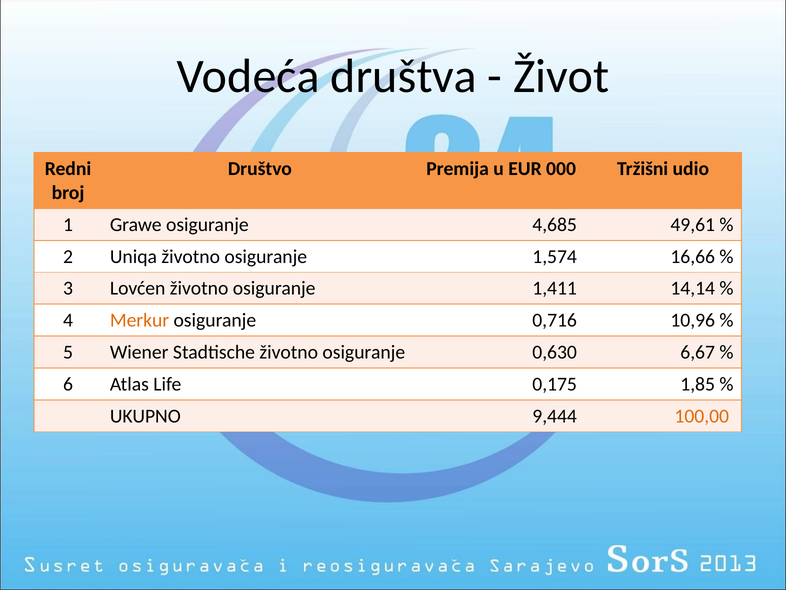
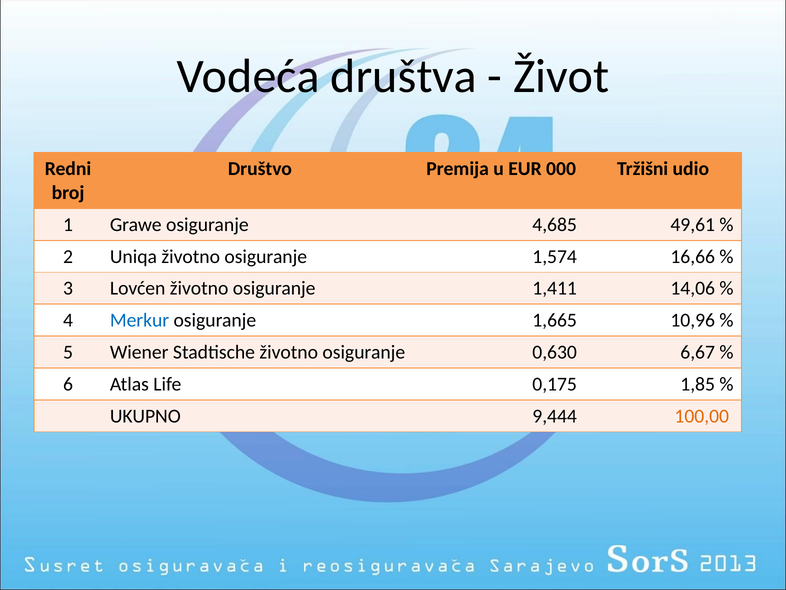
14,14: 14,14 -> 14,06
Merkur colour: orange -> blue
0,716: 0,716 -> 1,665
